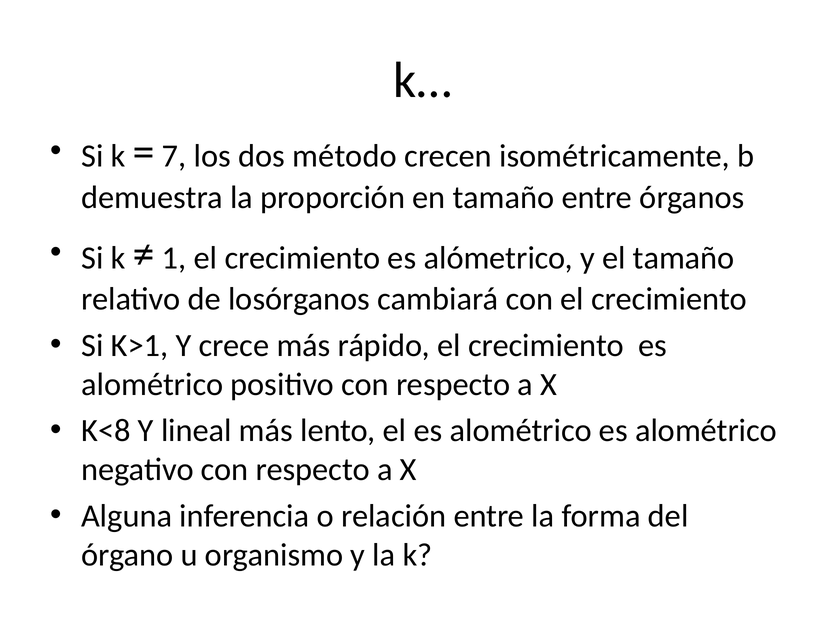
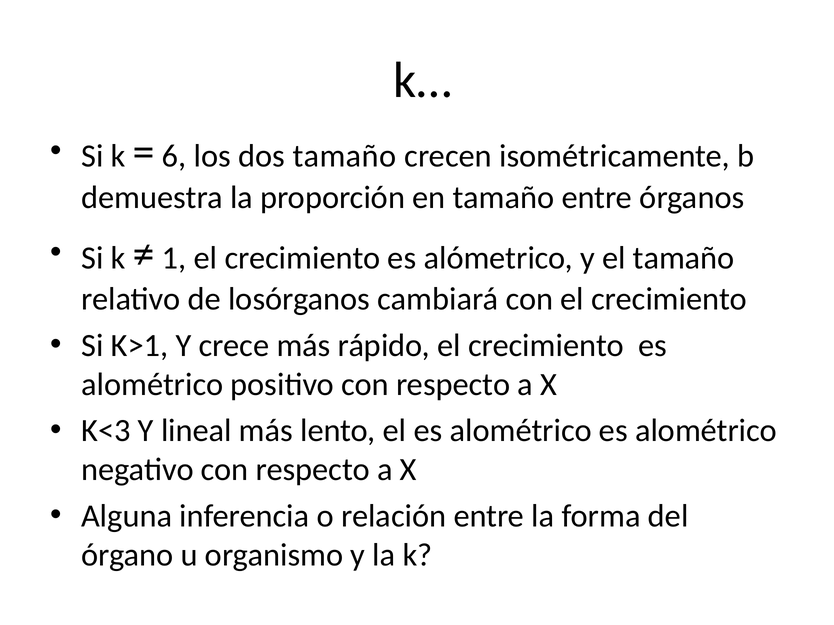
7: 7 -> 6
dos método: método -> tamaño
K<8: K<8 -> K<3
